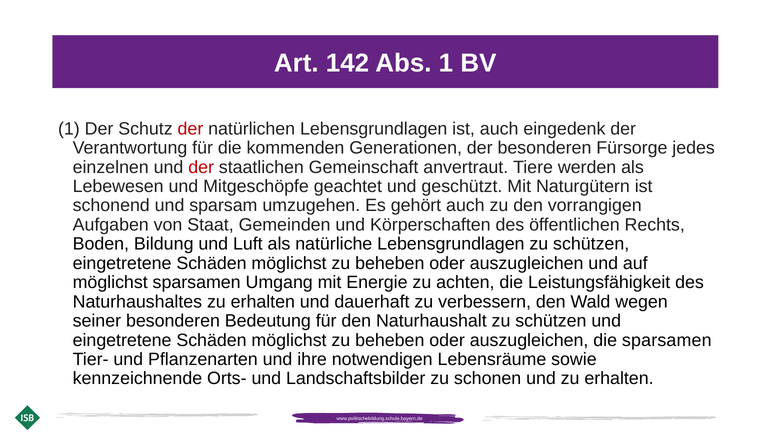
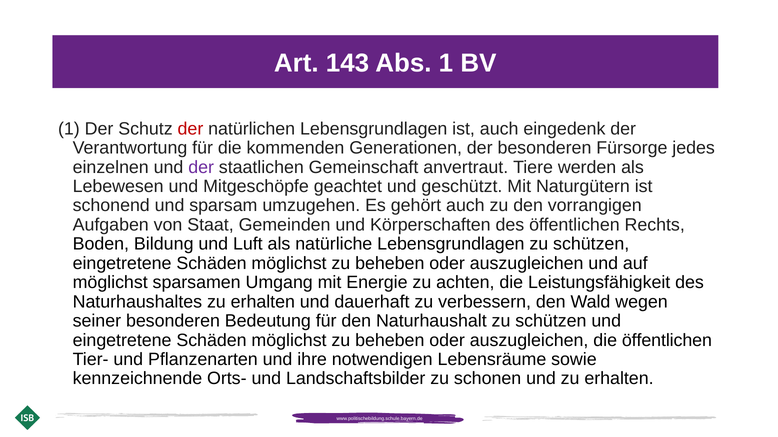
142: 142 -> 143
der at (201, 167) colour: red -> purple
die sparsamen: sparsamen -> öffentlichen
